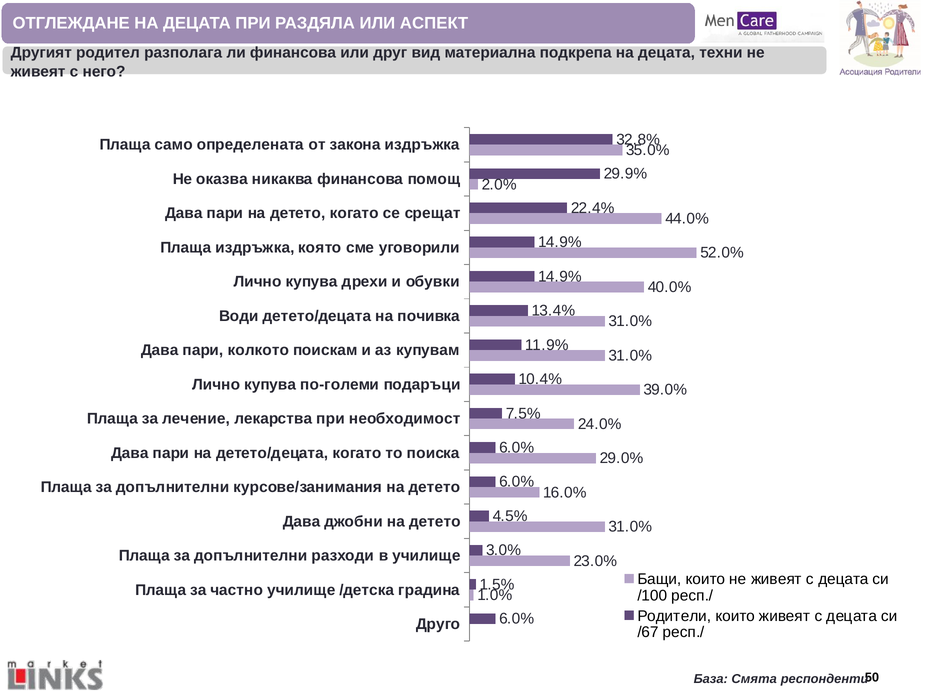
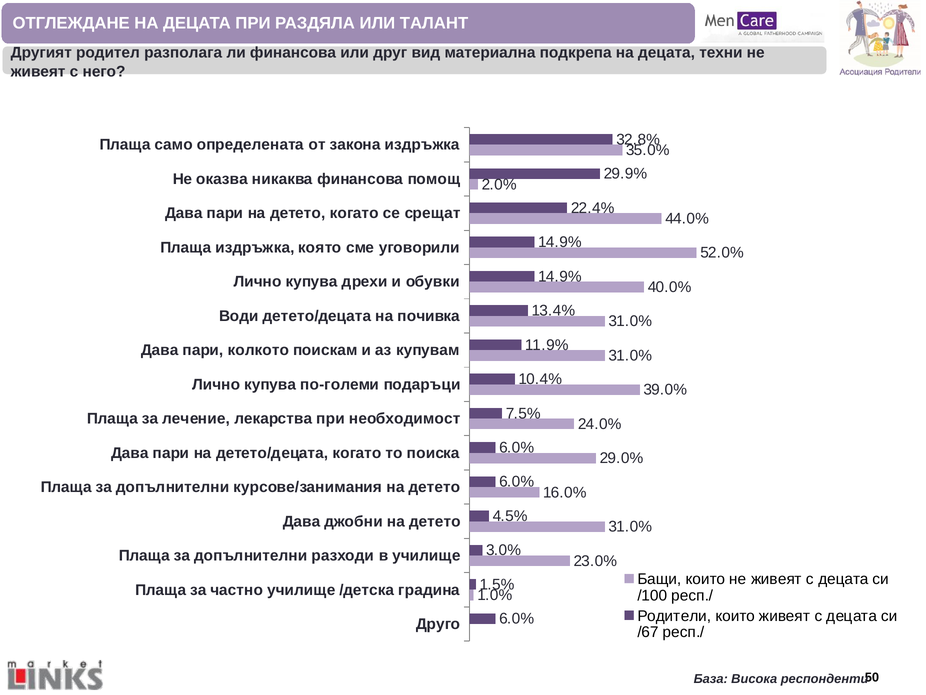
АСПЕКТ: АСПЕКТ -> ТАЛАНТ
Смята: Смята -> Висока
